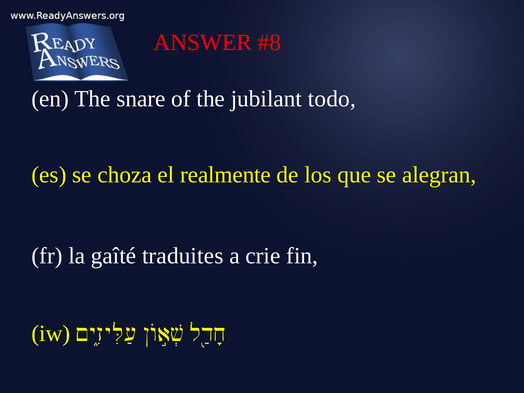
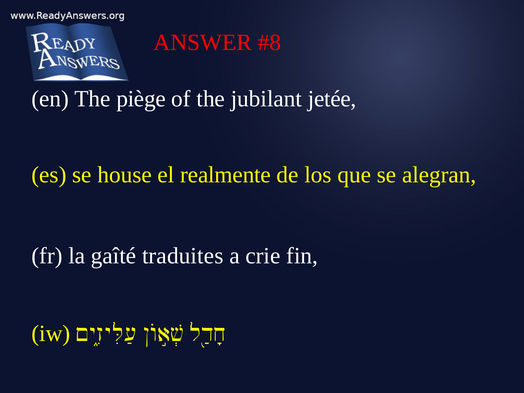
snare: snare -> piège
todo: todo -> jetée
choza: choza -> house
